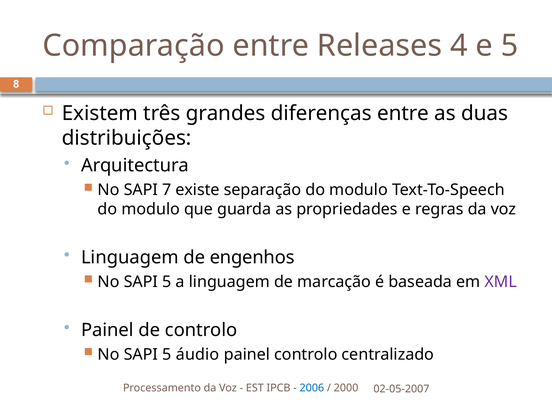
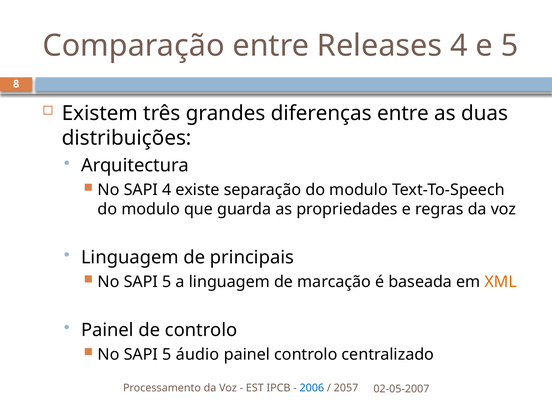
SAPI 7: 7 -> 4
engenhos: engenhos -> principais
XML colour: purple -> orange
2000: 2000 -> 2057
